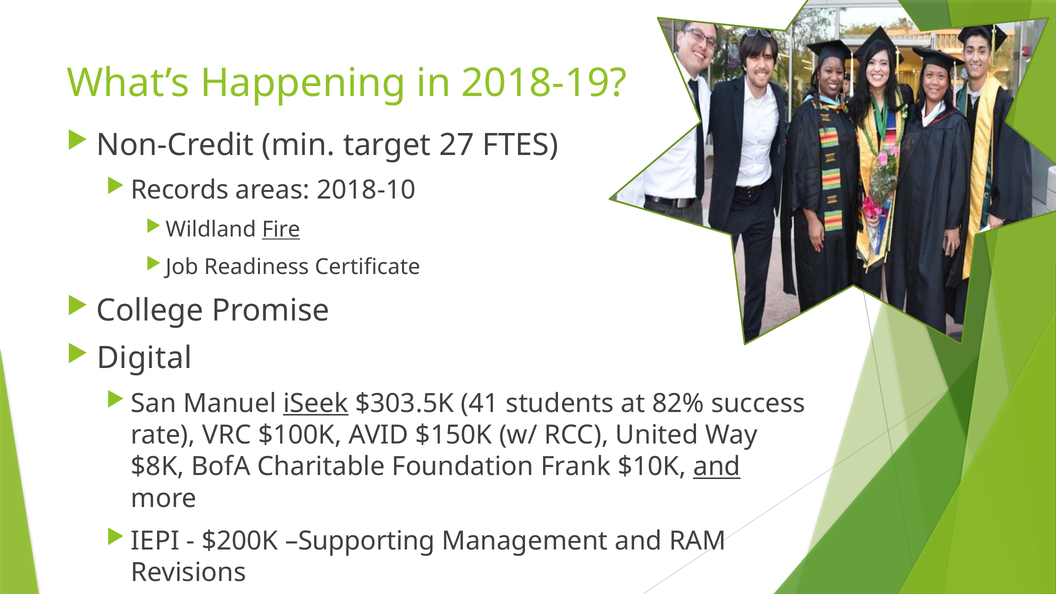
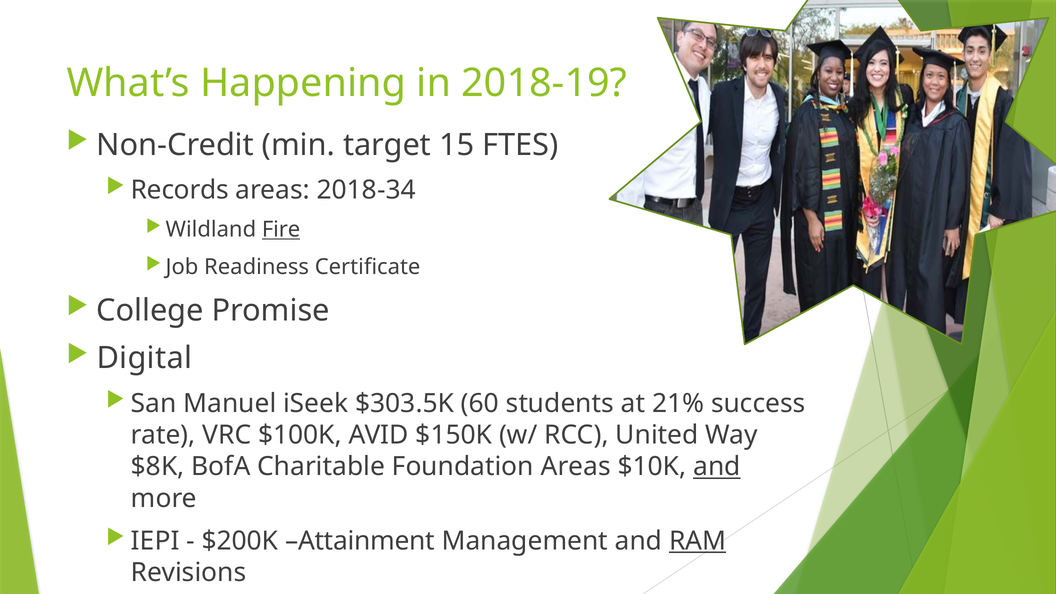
27: 27 -> 15
2018-10: 2018-10 -> 2018-34
iSeek underline: present -> none
41: 41 -> 60
82%: 82% -> 21%
Foundation Frank: Frank -> Areas
Supporting: Supporting -> Attainment
RAM underline: none -> present
